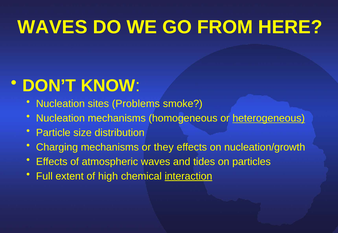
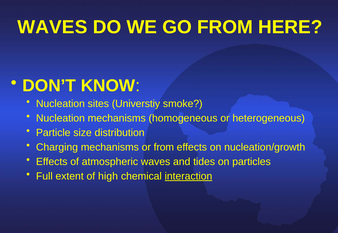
Problems: Problems -> Universtiy
heterogeneous underline: present -> none
or they: they -> from
